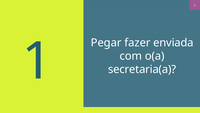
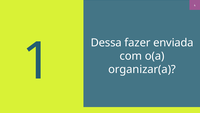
Pegar: Pegar -> Dessa
secretaria(a: secretaria(a -> organizar(a
